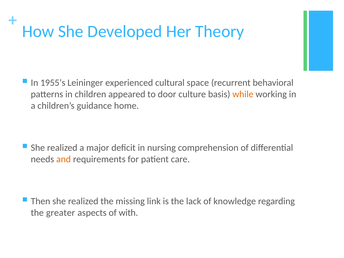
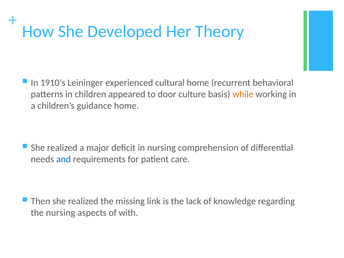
1955’s: 1955’s -> 1910’s
cultural space: space -> home
and colour: orange -> blue
the greater: greater -> nursing
